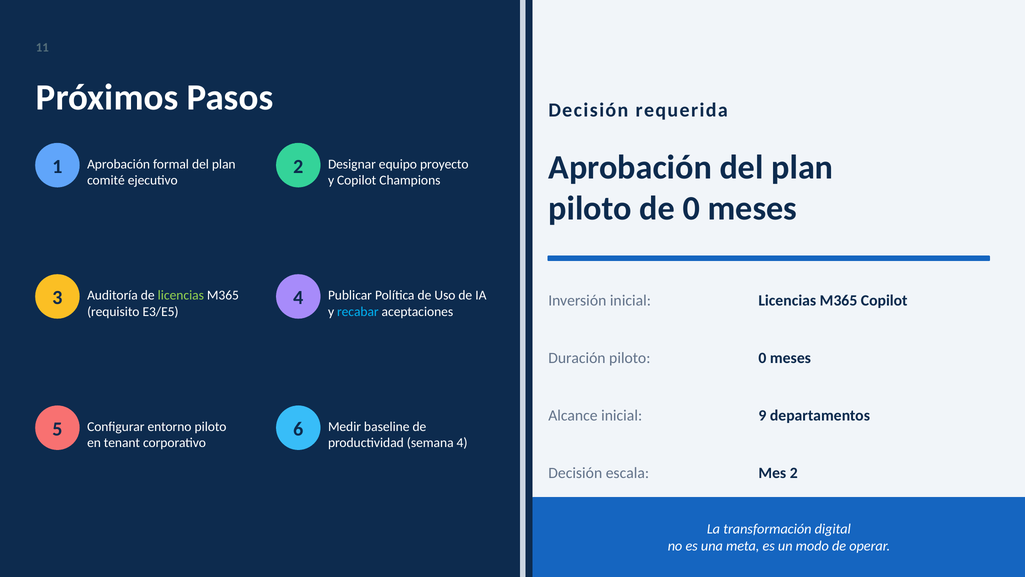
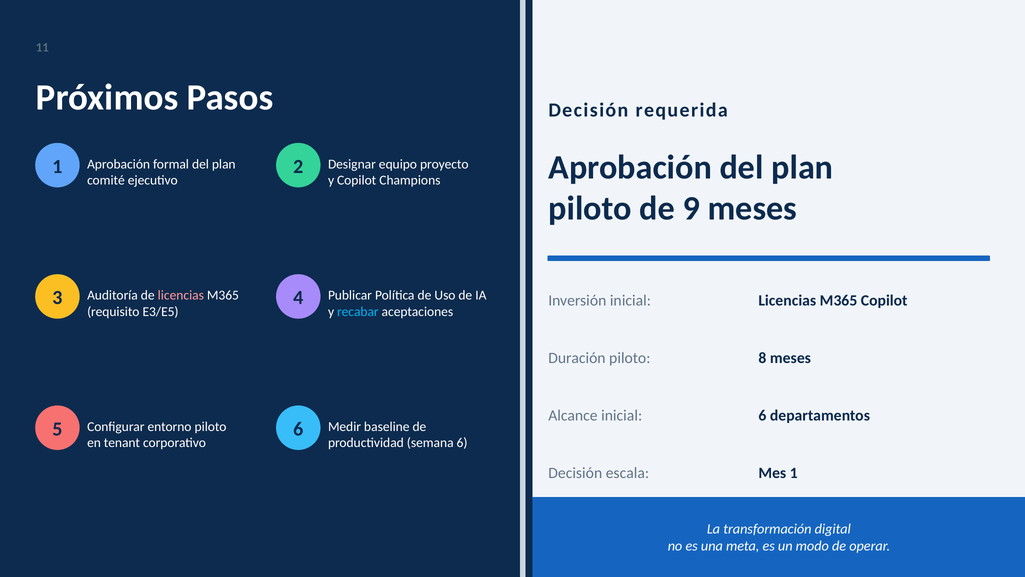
de 0: 0 -> 9
licencias at (181, 295) colour: light green -> pink
piloto 0: 0 -> 8
inicial 9: 9 -> 6
semana 4: 4 -> 6
Mes 2: 2 -> 1
